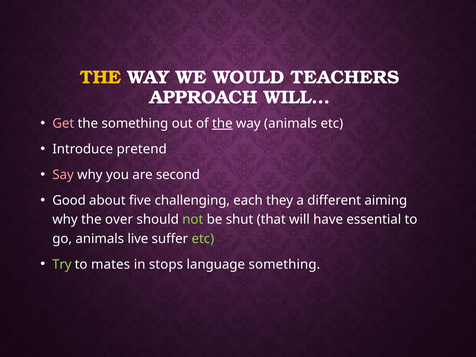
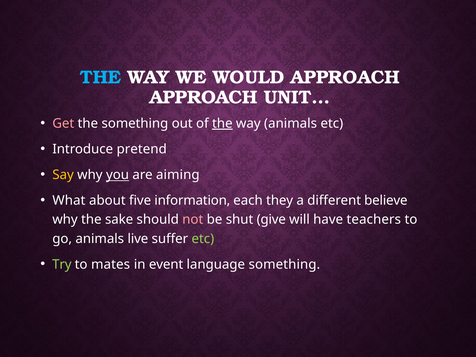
THE at (101, 78) colour: yellow -> light blue
WOULD TEACHERS: TEACHERS -> APPROACH
WILL…: WILL… -> UNIT…
Say colour: pink -> yellow
you underline: none -> present
second: second -> aiming
Good: Good -> What
challenging: challenging -> information
aiming: aiming -> believe
over: over -> sake
not colour: light green -> pink
that: that -> give
essential: essential -> teachers
stops: stops -> event
